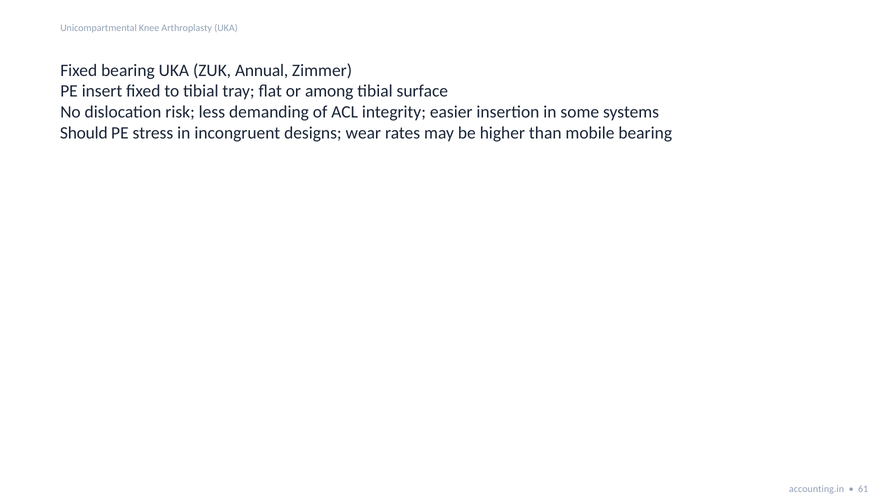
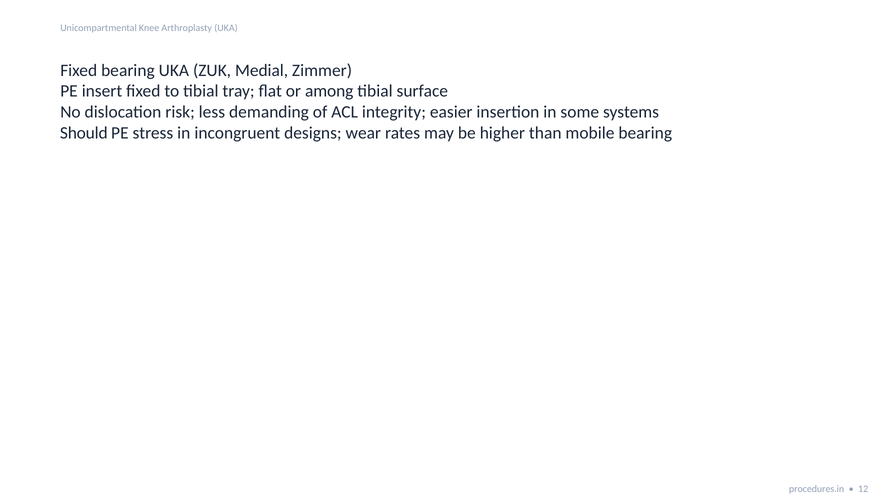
Annual: Annual -> Medial
accounting.in: accounting.in -> procedures.in
61: 61 -> 12
